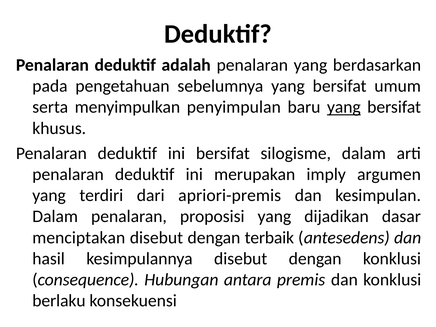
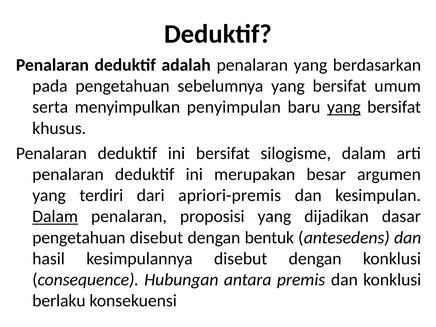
imply: imply -> besar
Dalam at (55, 216) underline: none -> present
menciptakan at (79, 238): menciptakan -> pengetahuan
terbaik: terbaik -> bentuk
